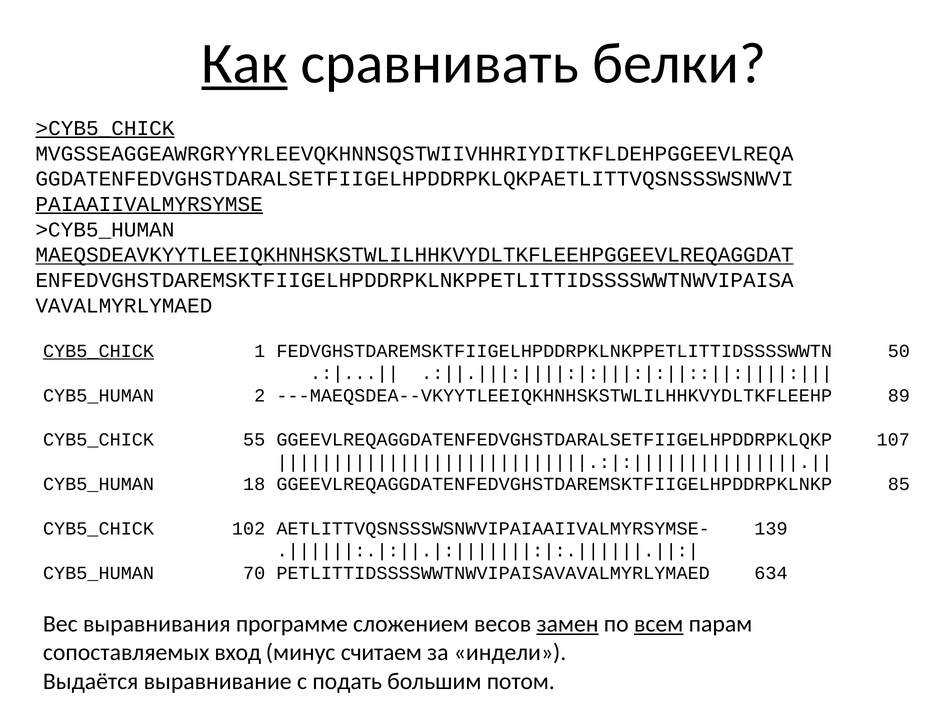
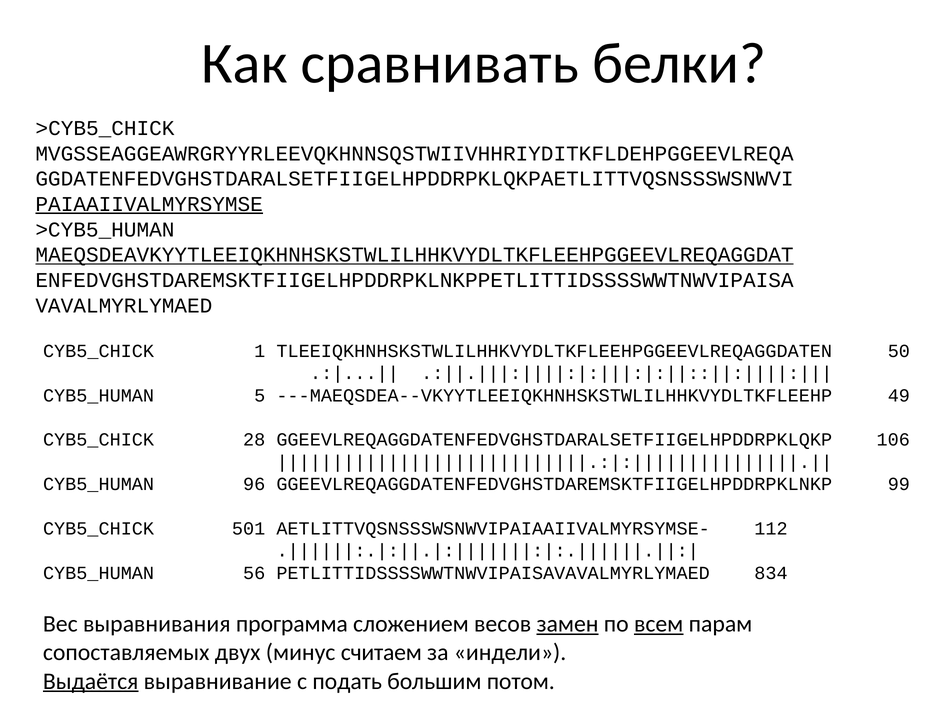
Как underline: present -> none
>CYB5_CHICK underline: present -> none
CYB5_CHICK at (99, 351) underline: present -> none
FEDVGHSTDAREMSKTFIIGELHPDDRPKLNKPPETLITTIDSSSSWWTN: FEDVGHSTDAREMSKTFIIGELHPDDRPKLNKPPETLITTIDSSSSWWTN -> TLEEIQKHNHSKSTWLILHHKVYDLTKFLEEHPGGEEVLREQAGGDATEN
2: 2 -> 5
89: 89 -> 49
55: 55 -> 28
107: 107 -> 106
18: 18 -> 96
85: 85 -> 99
102: 102 -> 501
139: 139 -> 112
70: 70 -> 56
634: 634 -> 834
программе: программе -> программа
вход: вход -> двух
Выдаётся underline: none -> present
